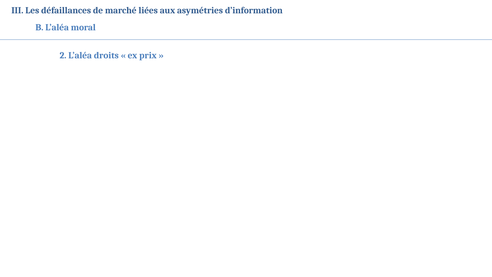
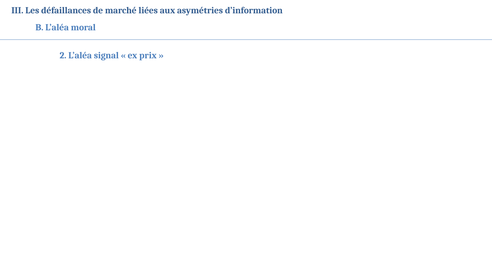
droits: droits -> signal
